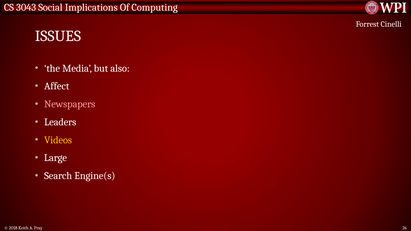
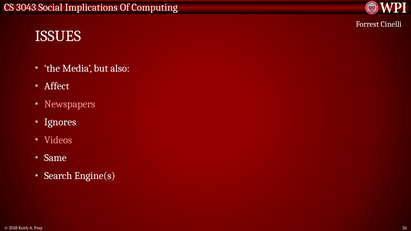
Leaders: Leaders -> Ignores
Videos colour: yellow -> pink
Large: Large -> Same
